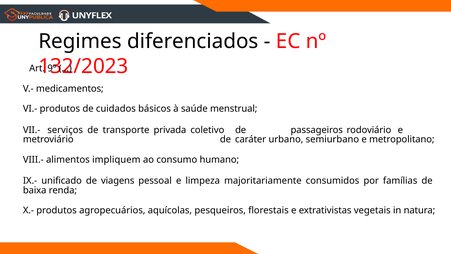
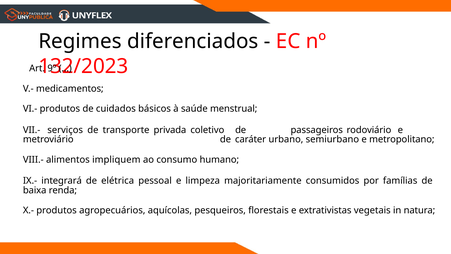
unificado: unificado -> integrará
viagens: viagens -> elétrica
